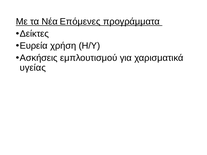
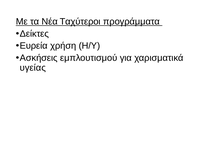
Επόμενες: Επόμενες -> Ταχύτεροι
